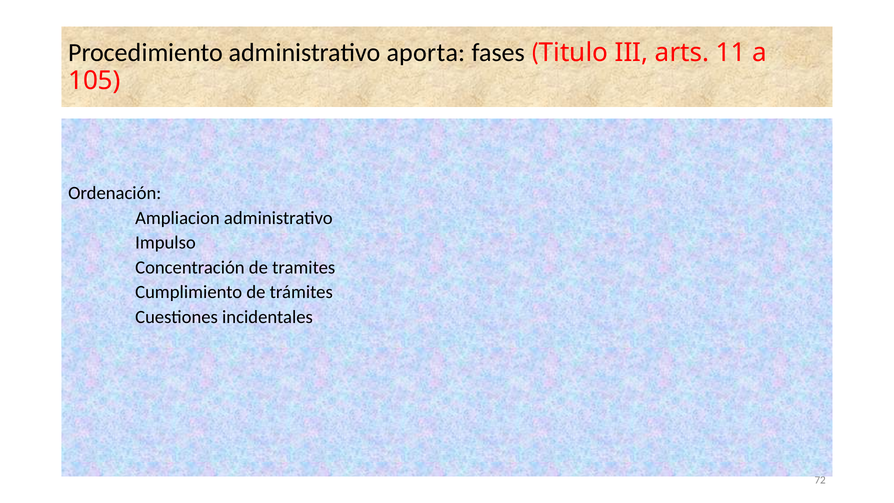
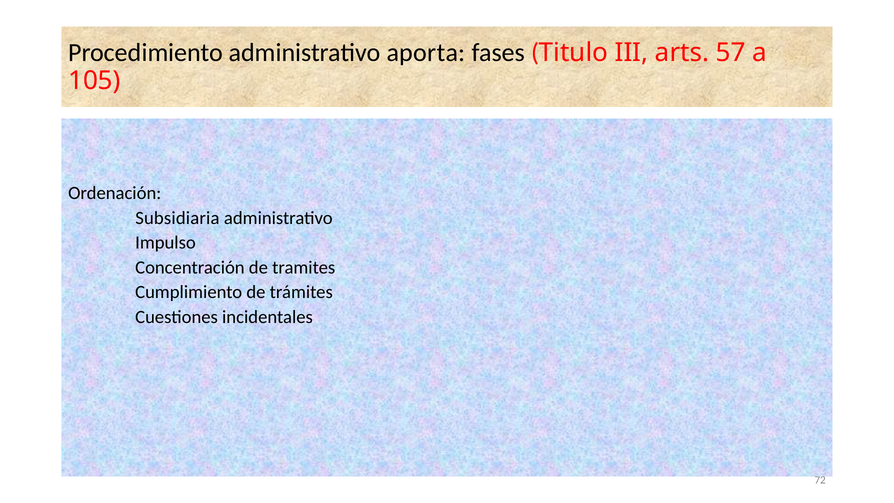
11: 11 -> 57
Ampliacion: Ampliacion -> Subsidiaria
